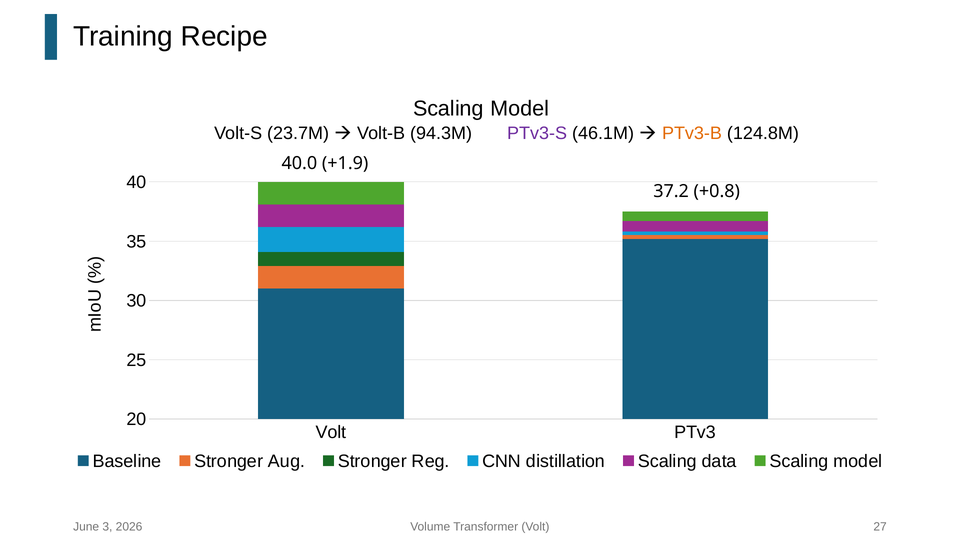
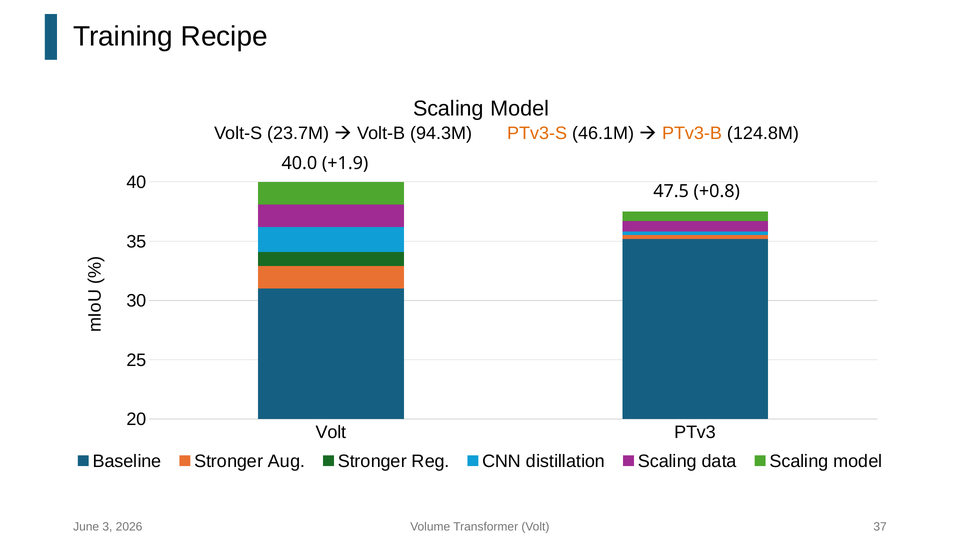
PTv3-S colour: purple -> orange
37.2: 37.2 -> 47.5
27: 27 -> 37
